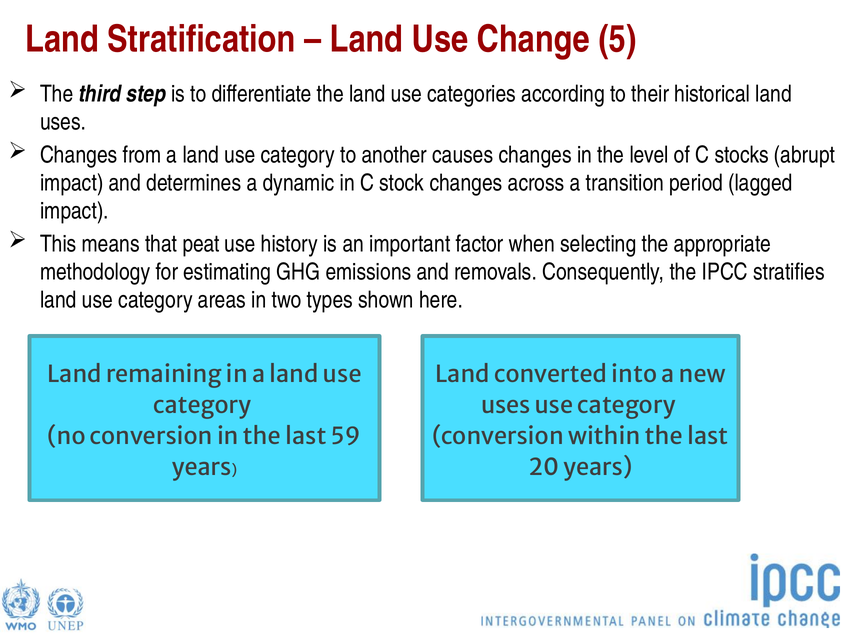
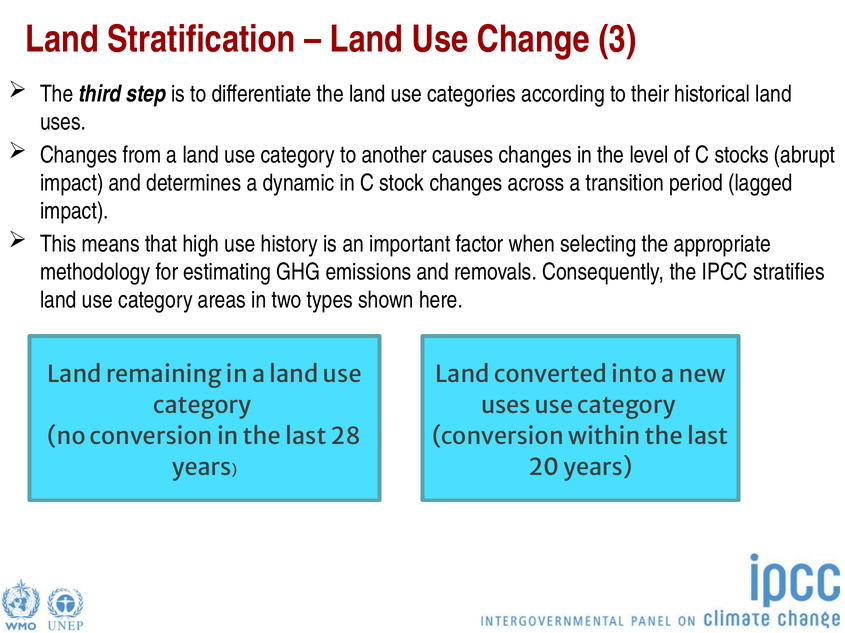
5: 5 -> 3
peat: peat -> high
59: 59 -> 28
